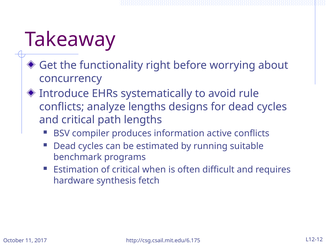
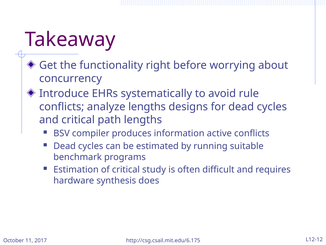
when: when -> study
fetch: fetch -> does
